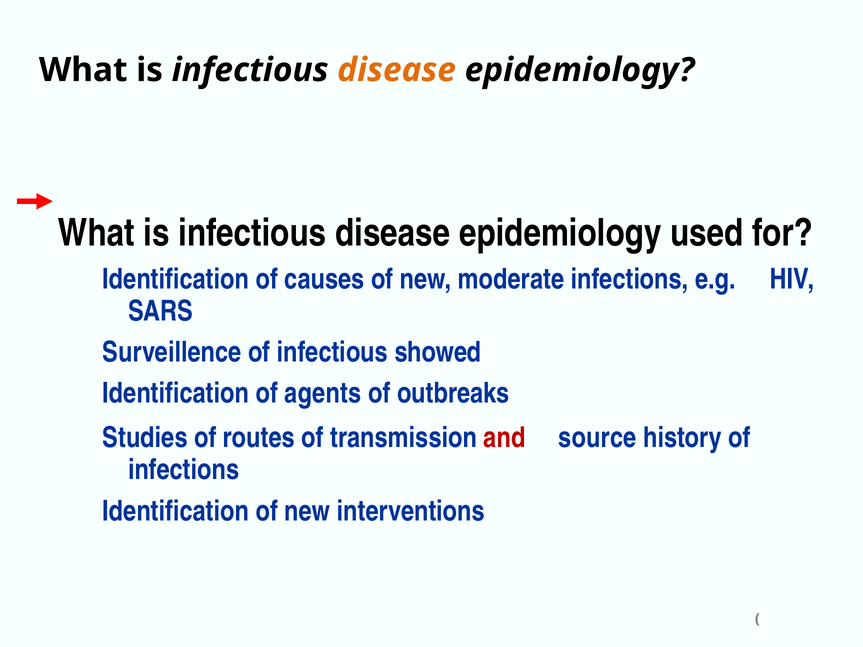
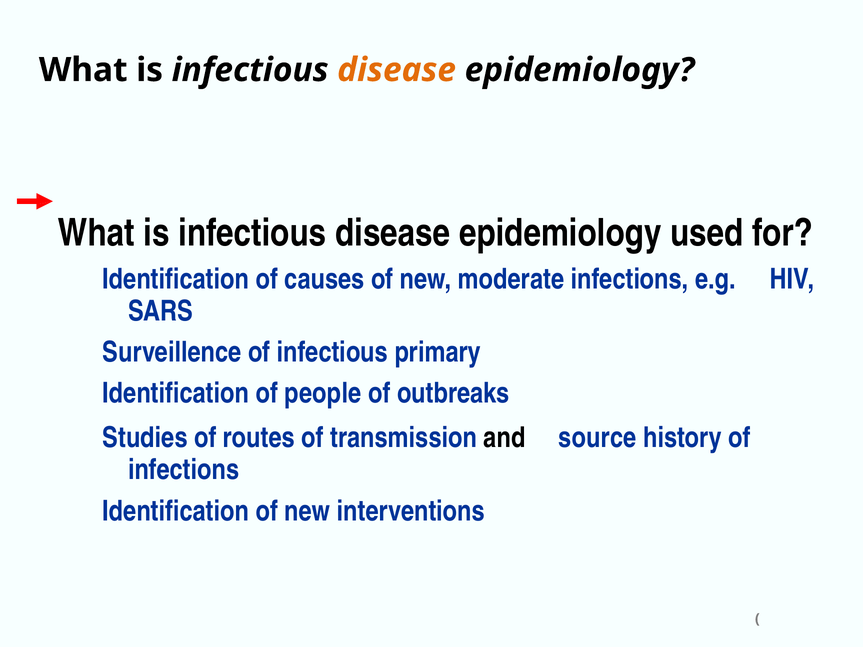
showed: showed -> primary
agents: agents -> people
and colour: red -> black
